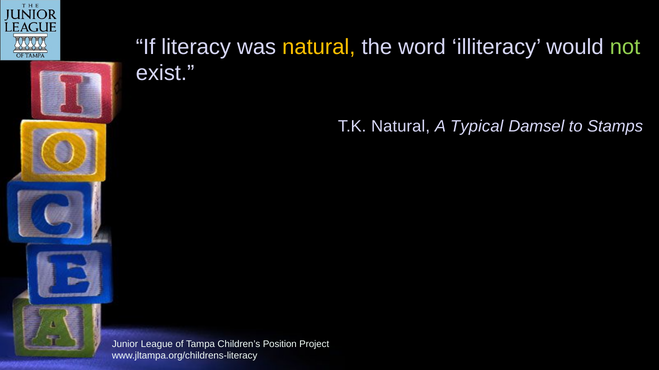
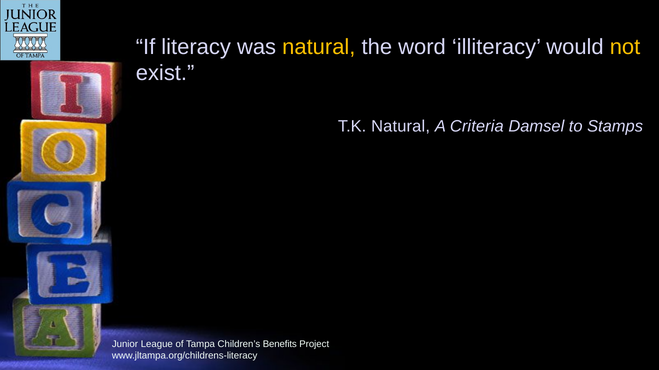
not colour: light green -> yellow
Typical: Typical -> Criteria
Position: Position -> Benefits
